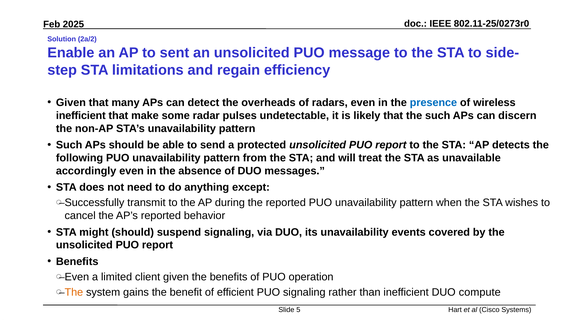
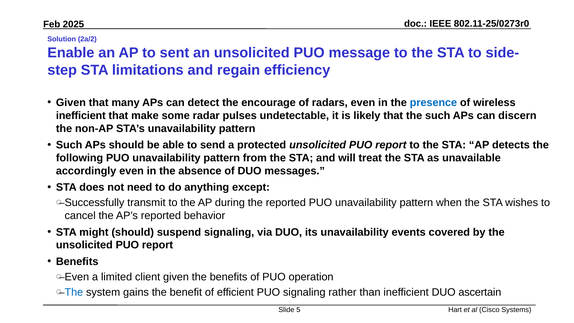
overheads: overheads -> encourage
The at (74, 292) colour: orange -> blue
compute: compute -> ascertain
